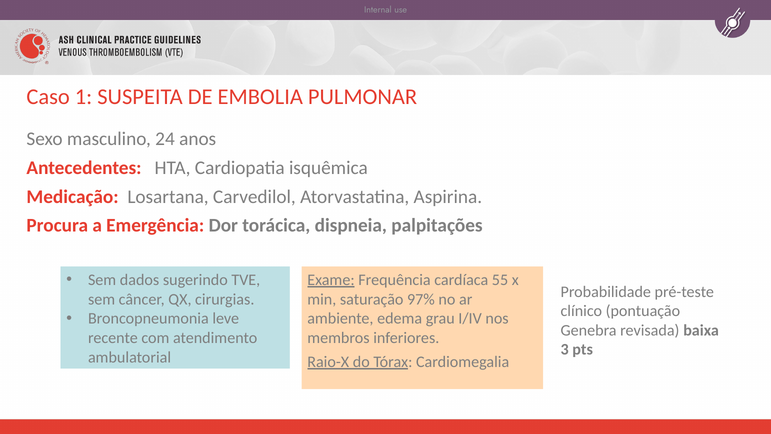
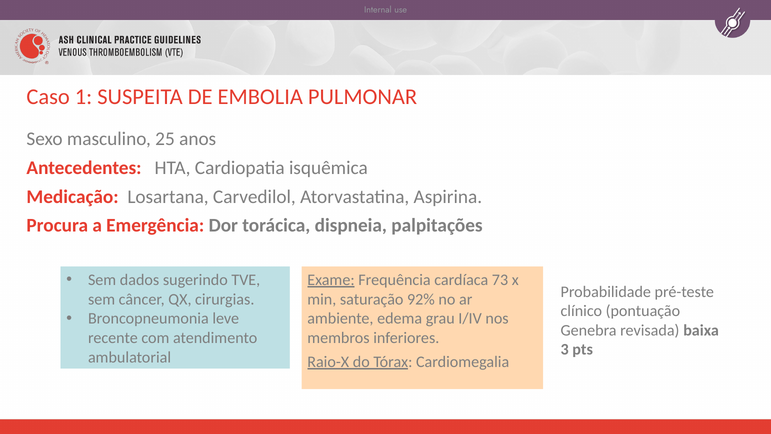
24: 24 -> 25
55: 55 -> 73
97%: 97% -> 92%
